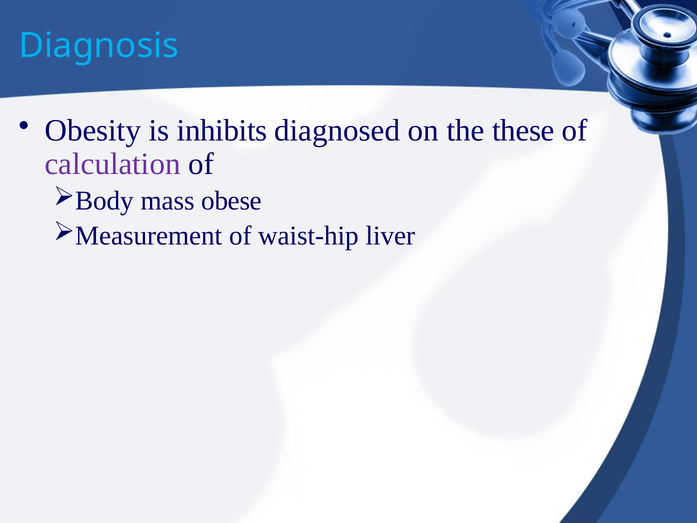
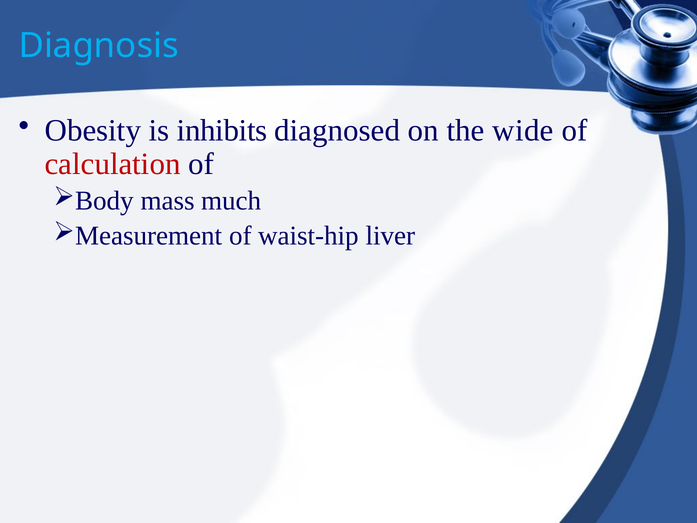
these: these -> wide
calculation colour: purple -> red
obese: obese -> much
